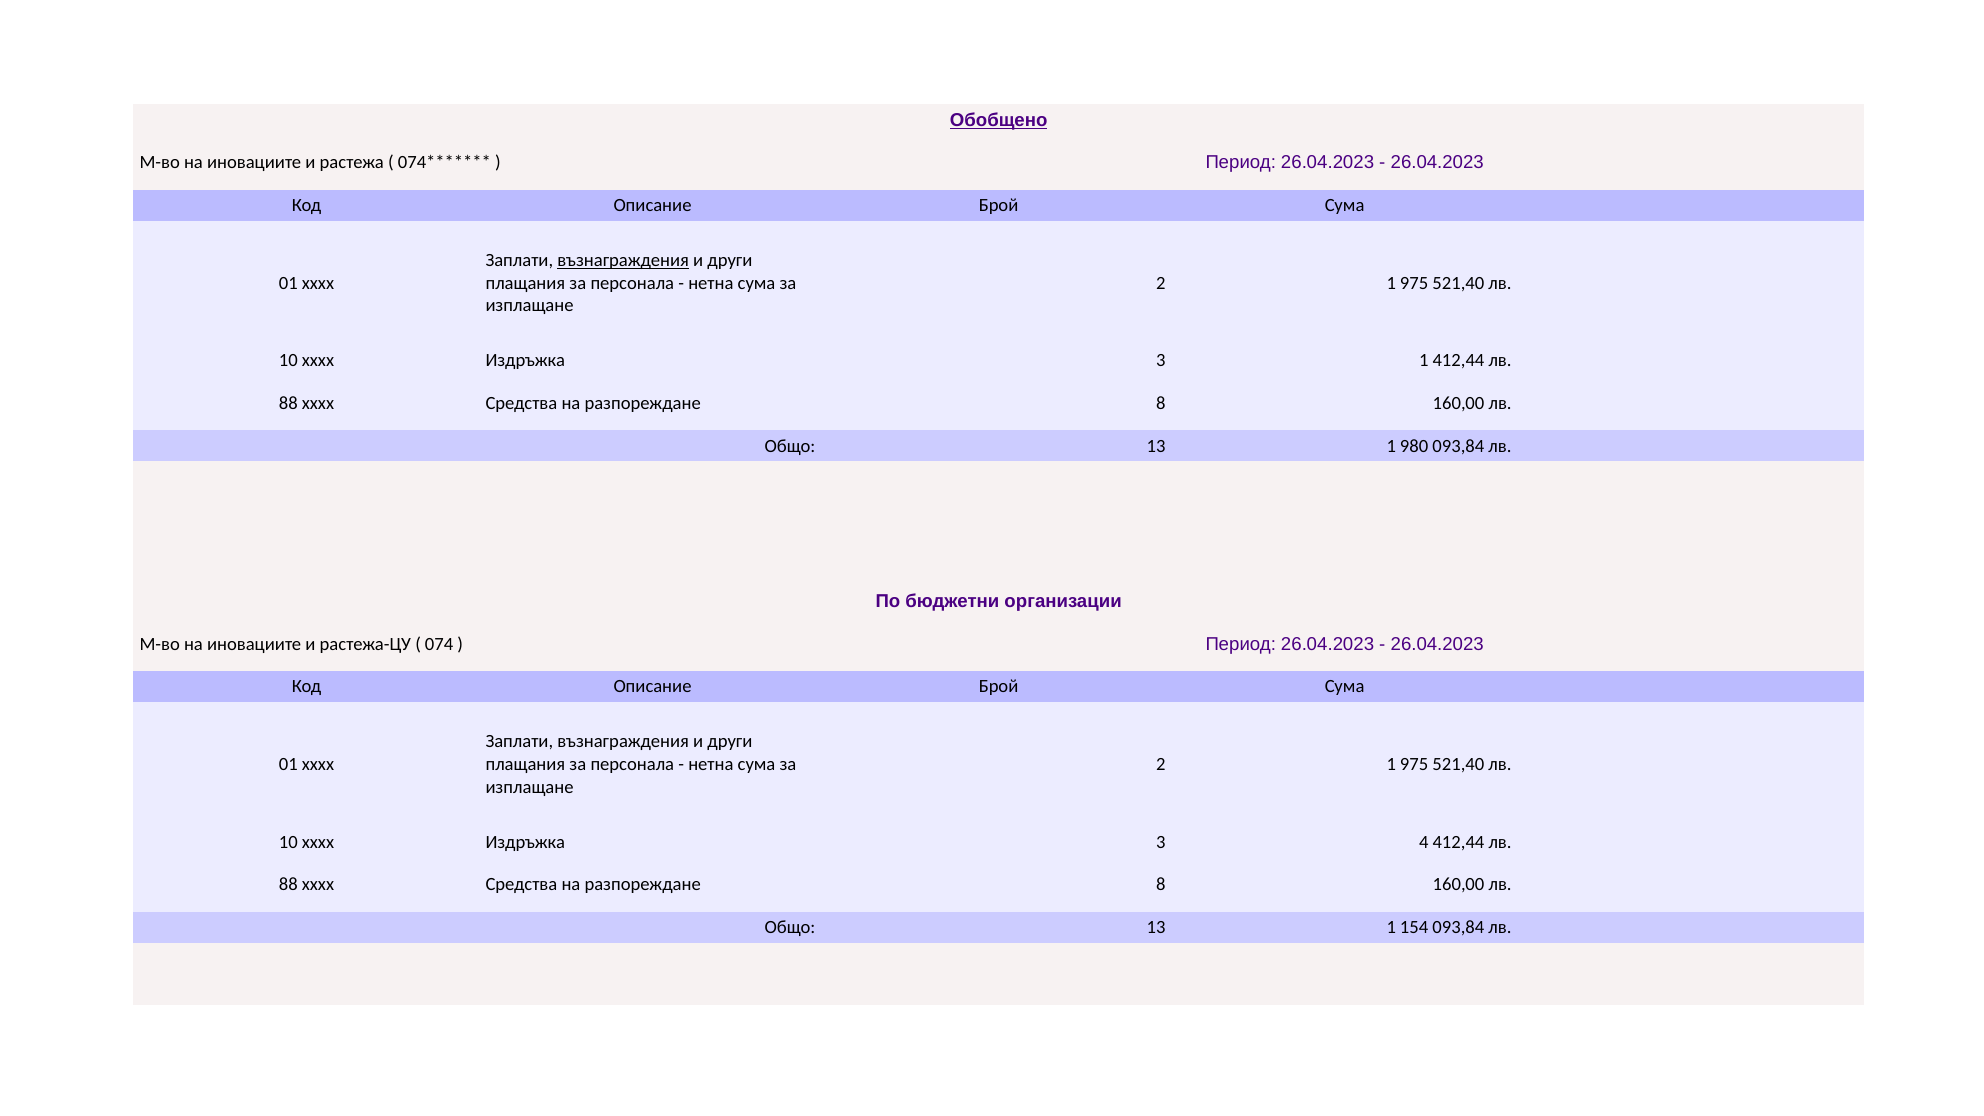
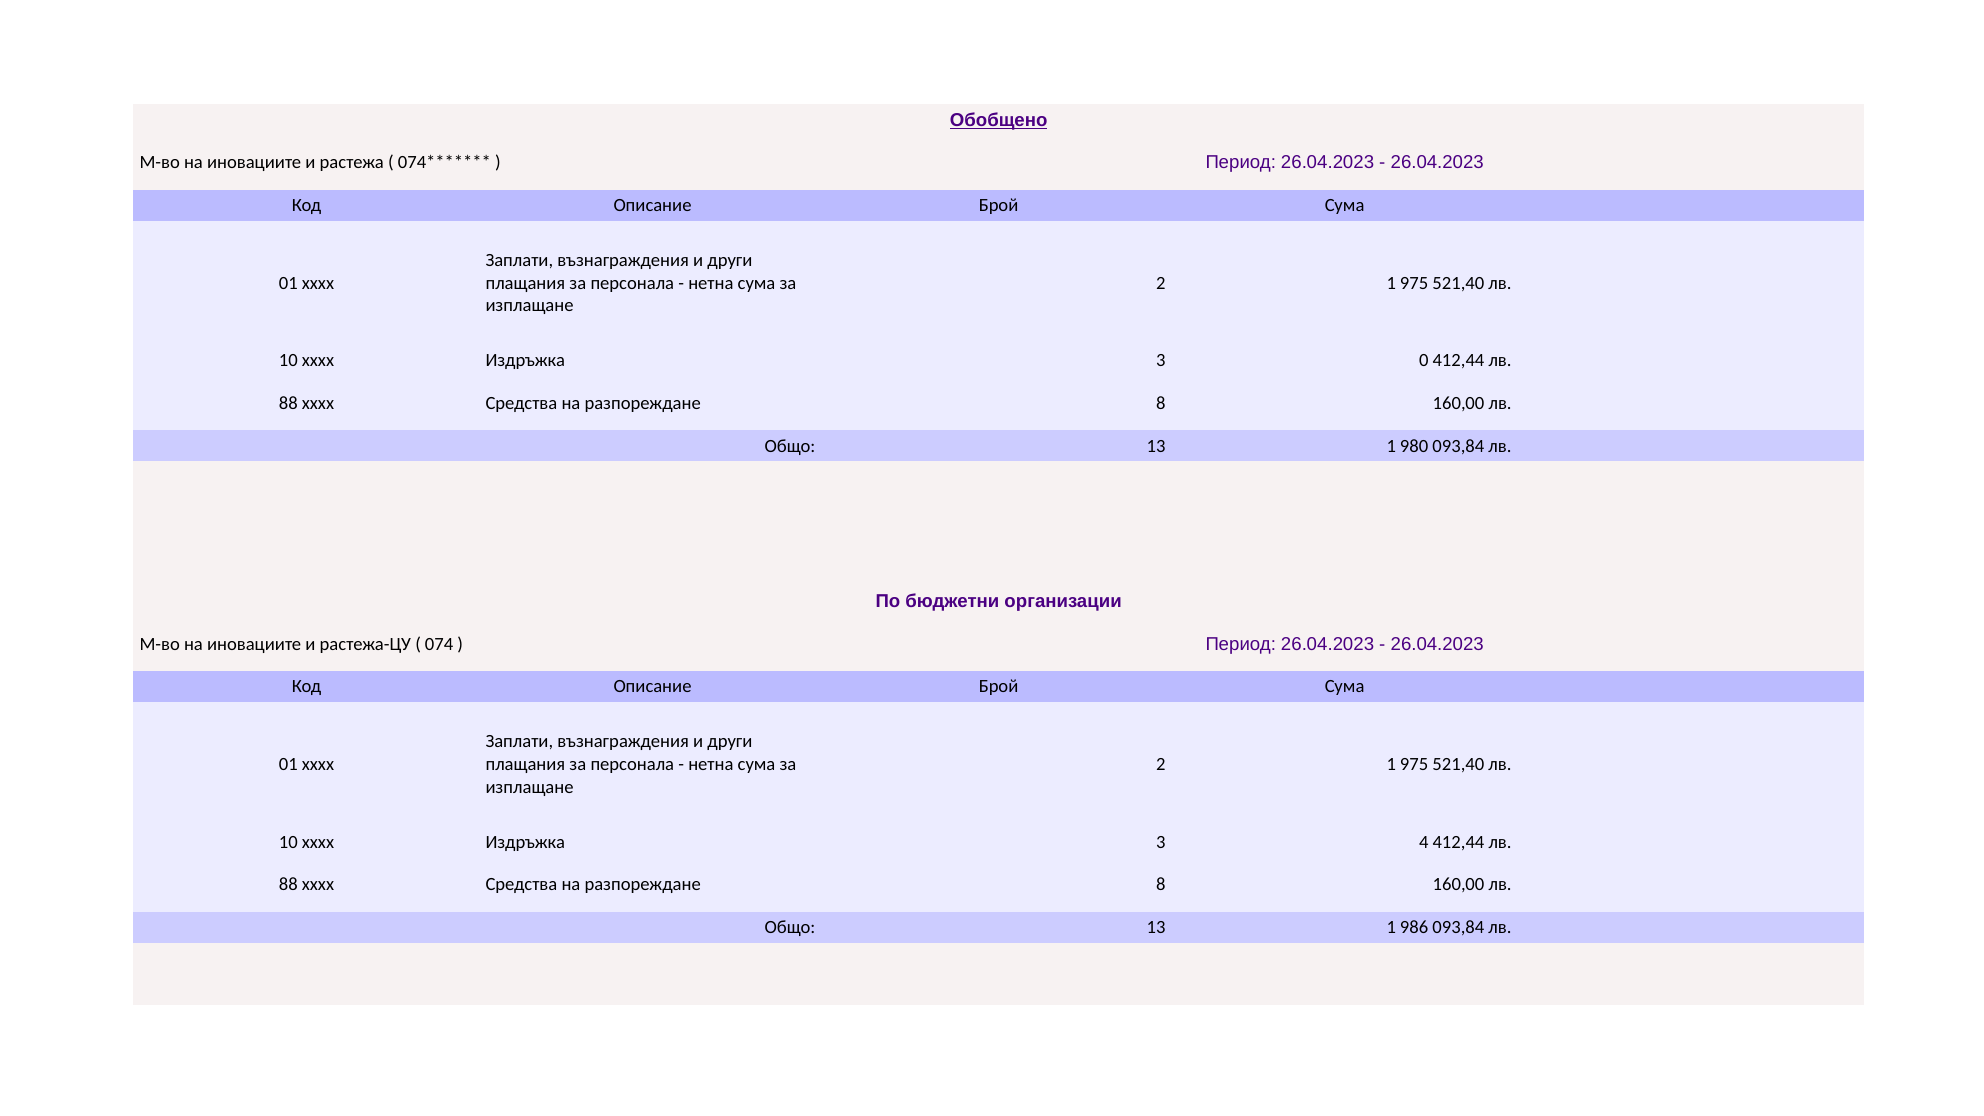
възнаграждения at (623, 260) underline: present -> none
3 1: 1 -> 0
154: 154 -> 986
